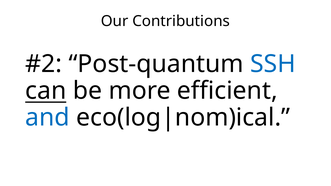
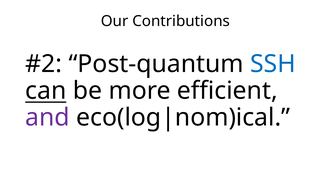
and colour: blue -> purple
